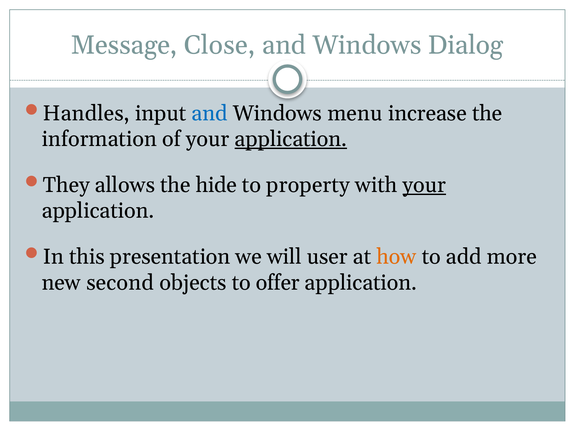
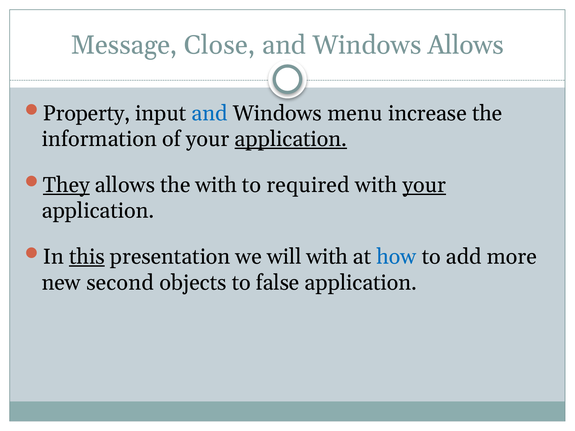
Windows Dialog: Dialog -> Allows
Handles: Handles -> Property
They underline: none -> present
the hide: hide -> with
property: property -> required
this underline: none -> present
will user: user -> with
how colour: orange -> blue
offer: offer -> false
